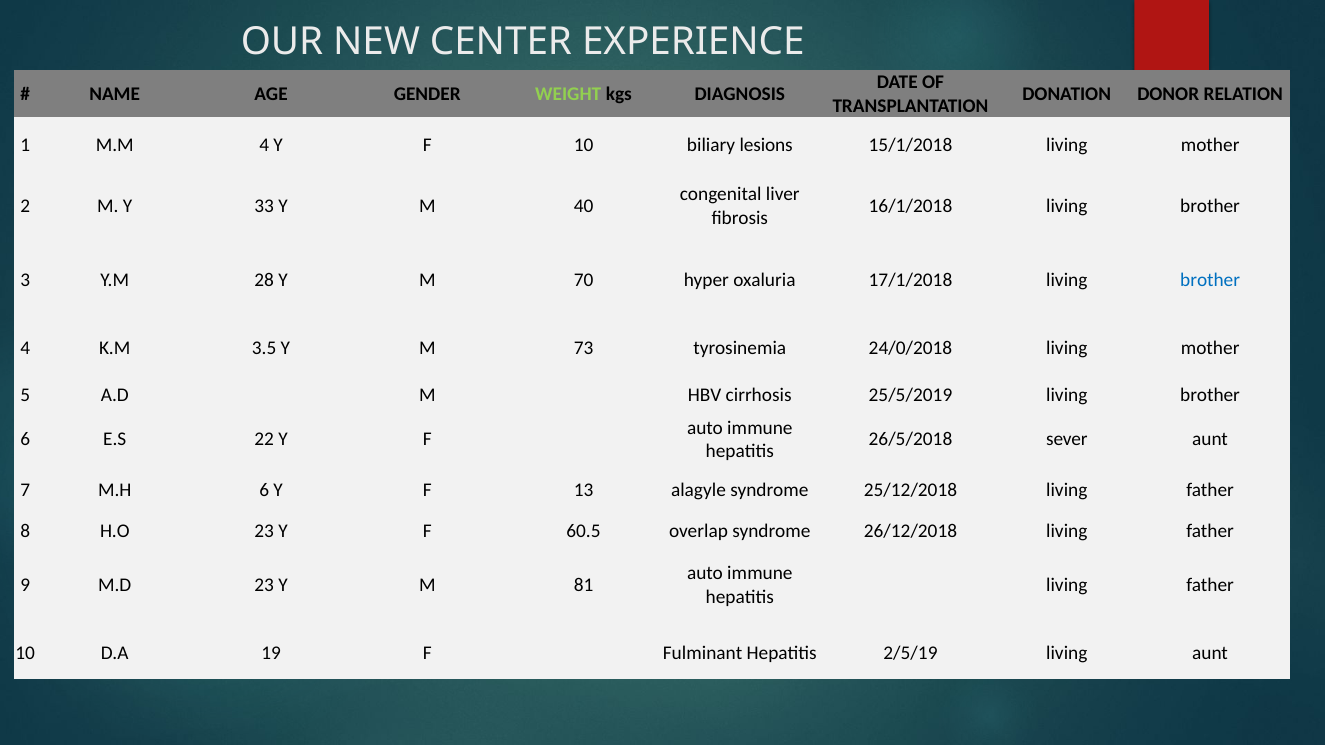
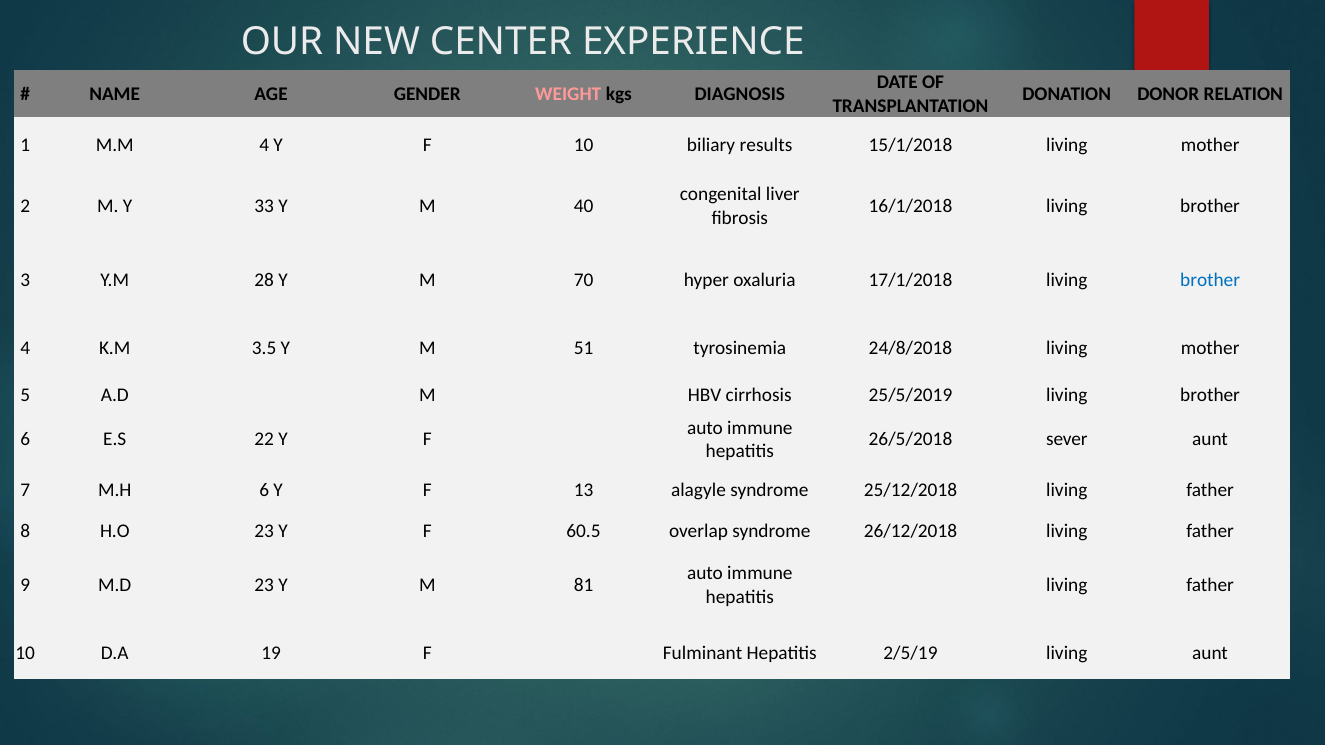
WEIGHT colour: light green -> pink
lesions: lesions -> results
73: 73 -> 51
24/0/2018: 24/0/2018 -> 24/8/2018
